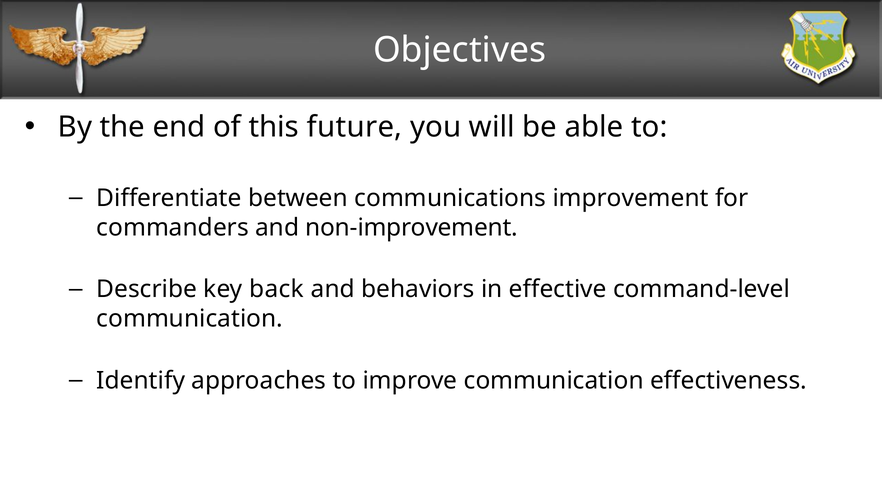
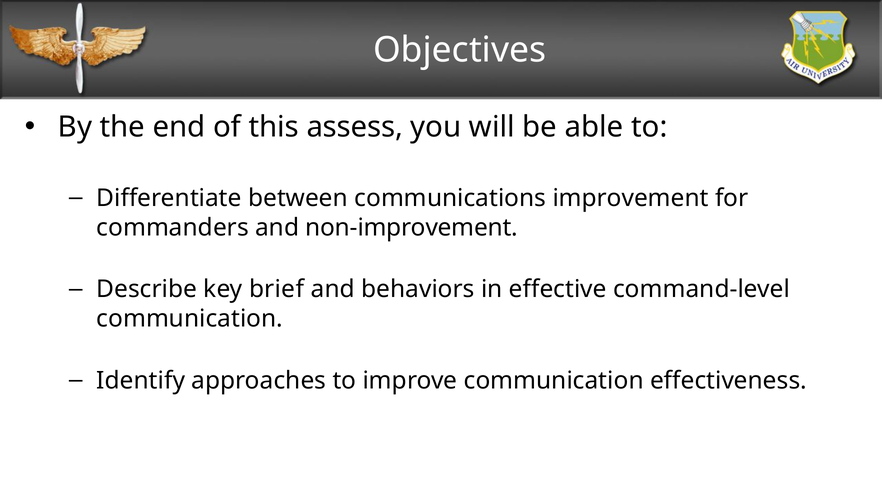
future: future -> assess
back: back -> brief
